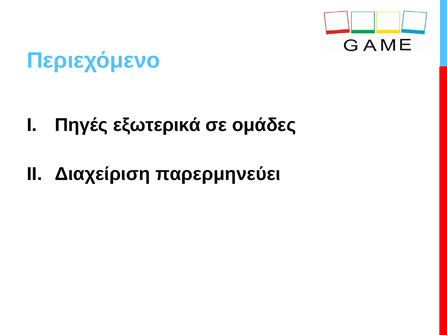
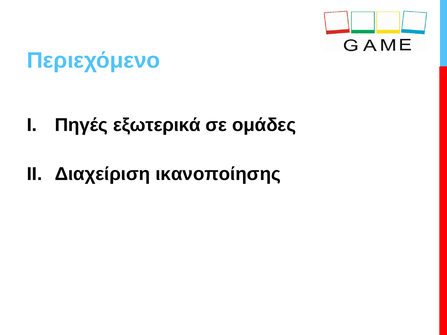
παρερμηνεύει: παρερμηνεύει -> ικανοποίησης
